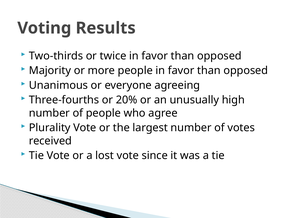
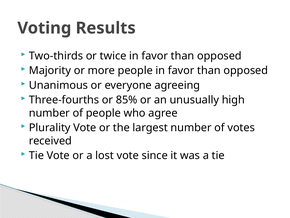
20%: 20% -> 85%
